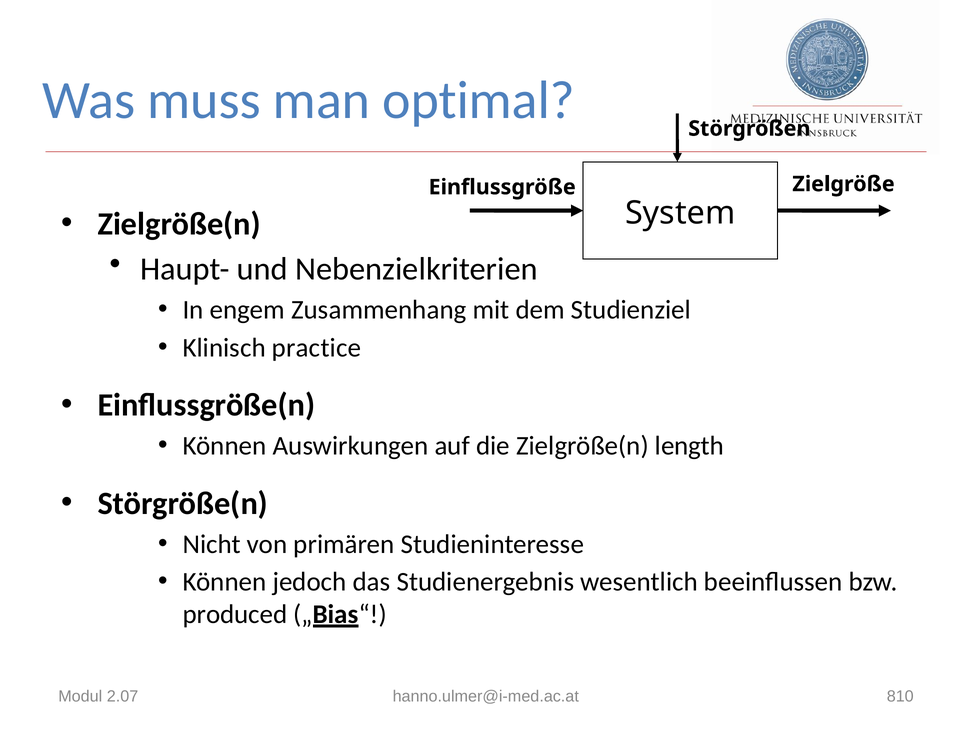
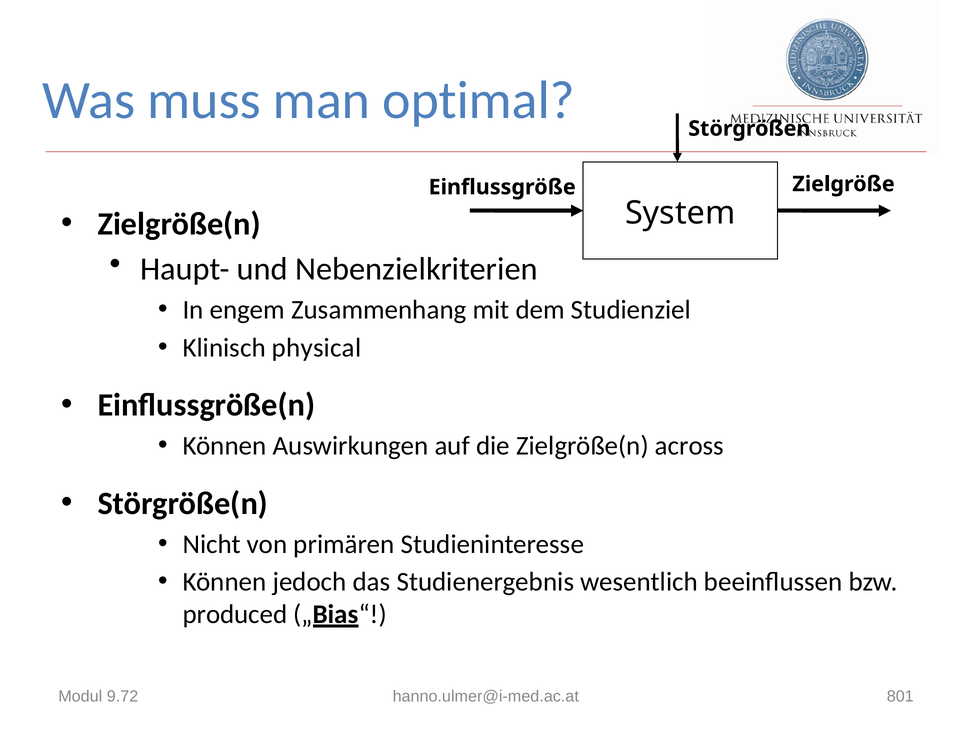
practice: practice -> physical
length: length -> across
2.07: 2.07 -> 9.72
810: 810 -> 801
